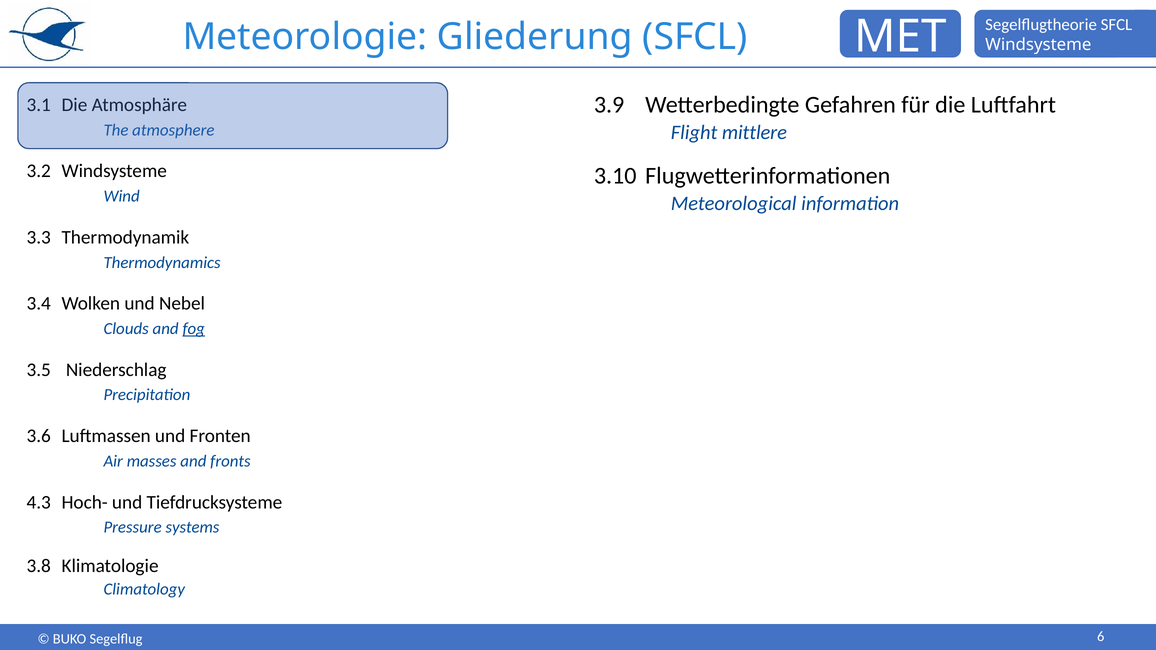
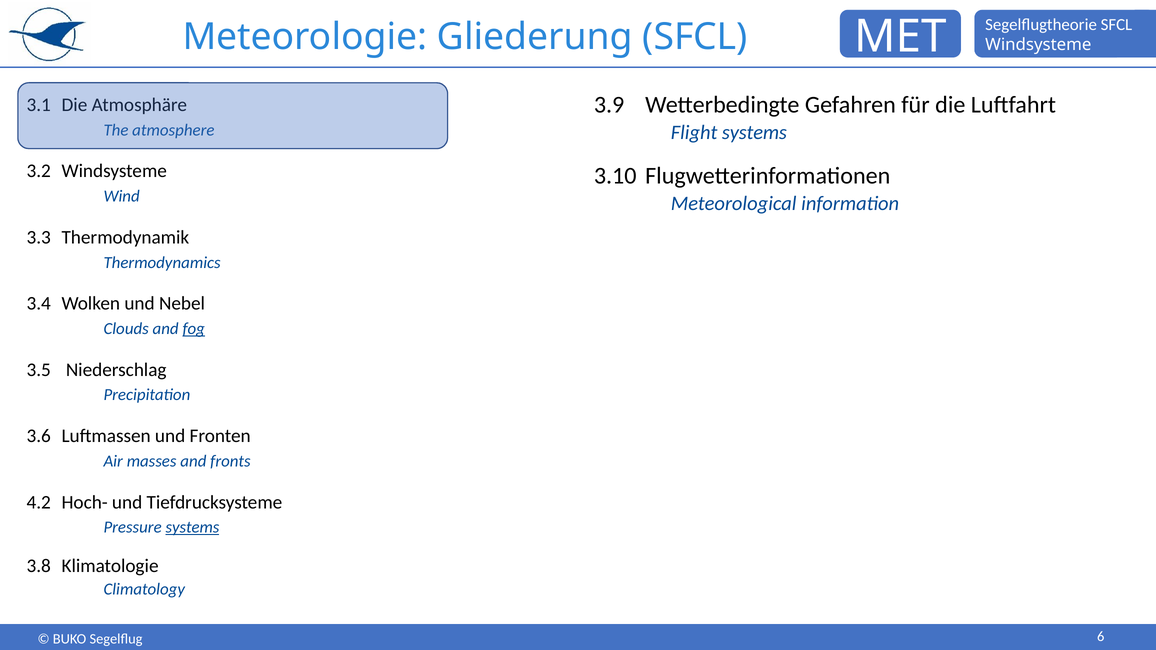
Flight mittlere: mittlere -> systems
4.3: 4.3 -> 4.2
systems at (192, 528) underline: none -> present
